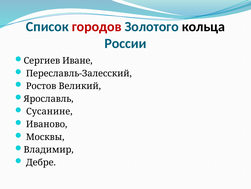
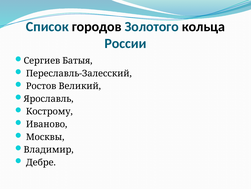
городов colour: red -> black
Иване: Иване -> Батыя
Сусанине: Сусанине -> Кострому
